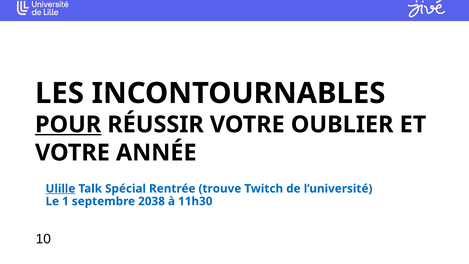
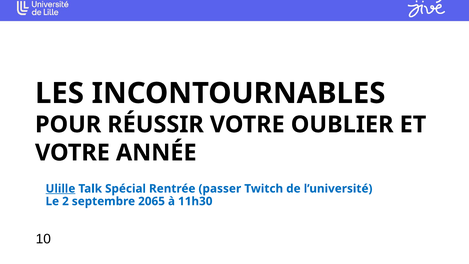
POUR underline: present -> none
trouve: trouve -> passer
1: 1 -> 2
2038: 2038 -> 2065
